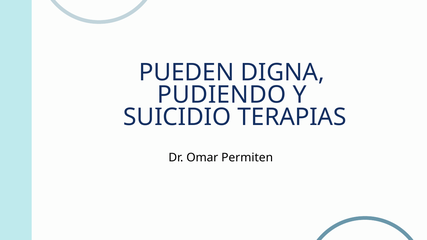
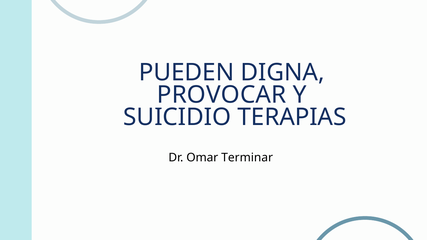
PUDIENDO: PUDIENDO -> PROVOCAR
Permiten: Permiten -> Terminar
